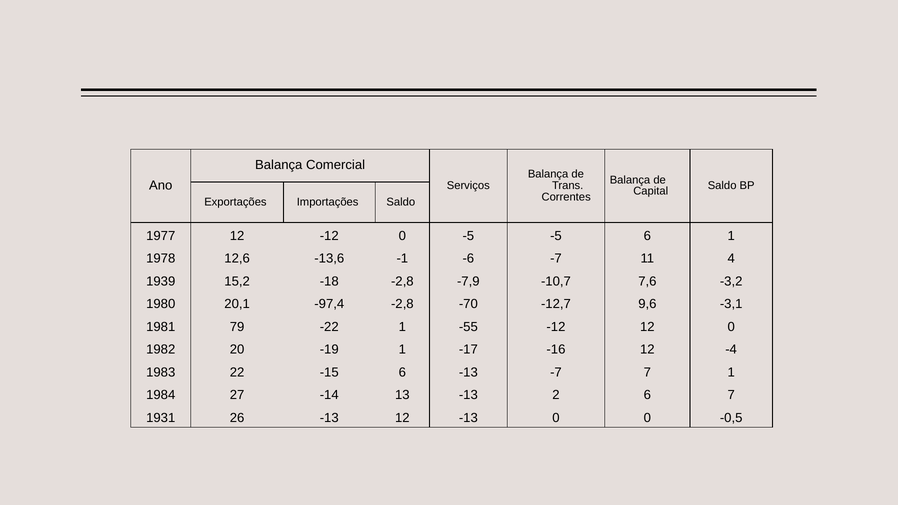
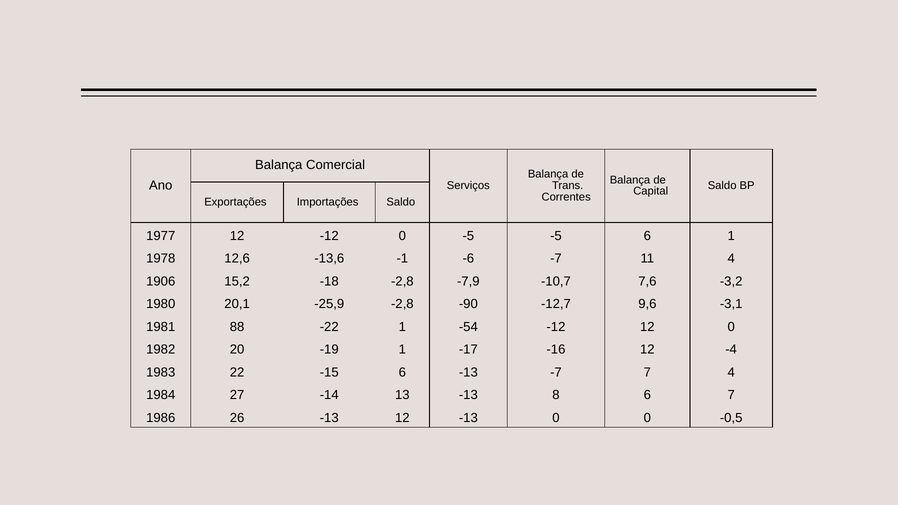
1939: 1939 -> 1906
-97,4: -97,4 -> -25,9
-70: -70 -> -90
79: 79 -> 88
-55: -55 -> -54
7 1: 1 -> 4
2: 2 -> 8
1931: 1931 -> 1986
